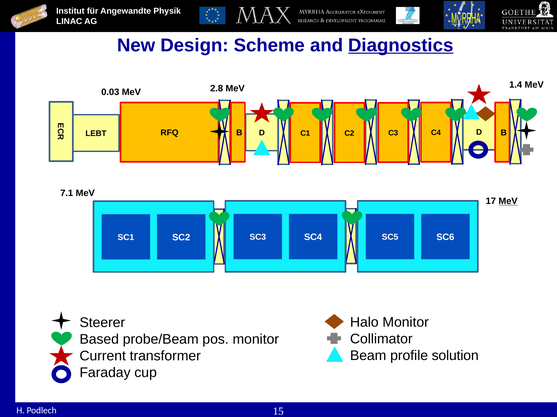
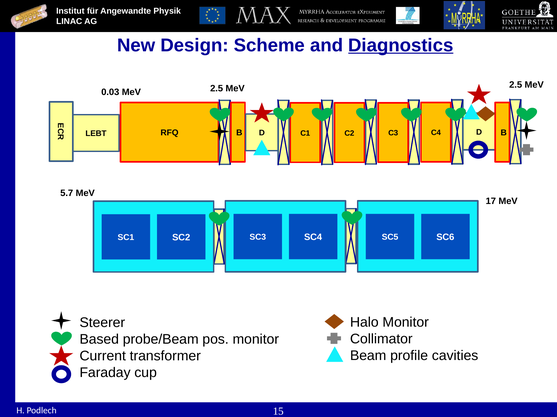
1.4 at (516, 85): 1.4 -> 2.5
0.03 MeV 2.8: 2.8 -> 2.5
7.1: 7.1 -> 5.7
MeV at (508, 201) underline: present -> none
solution: solution -> cavities
